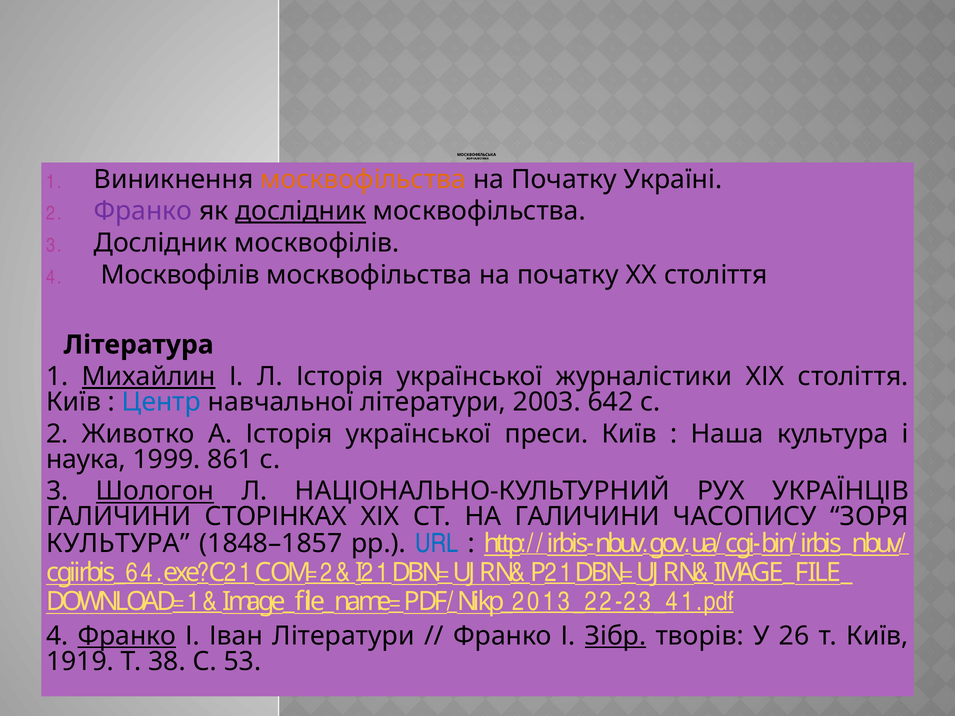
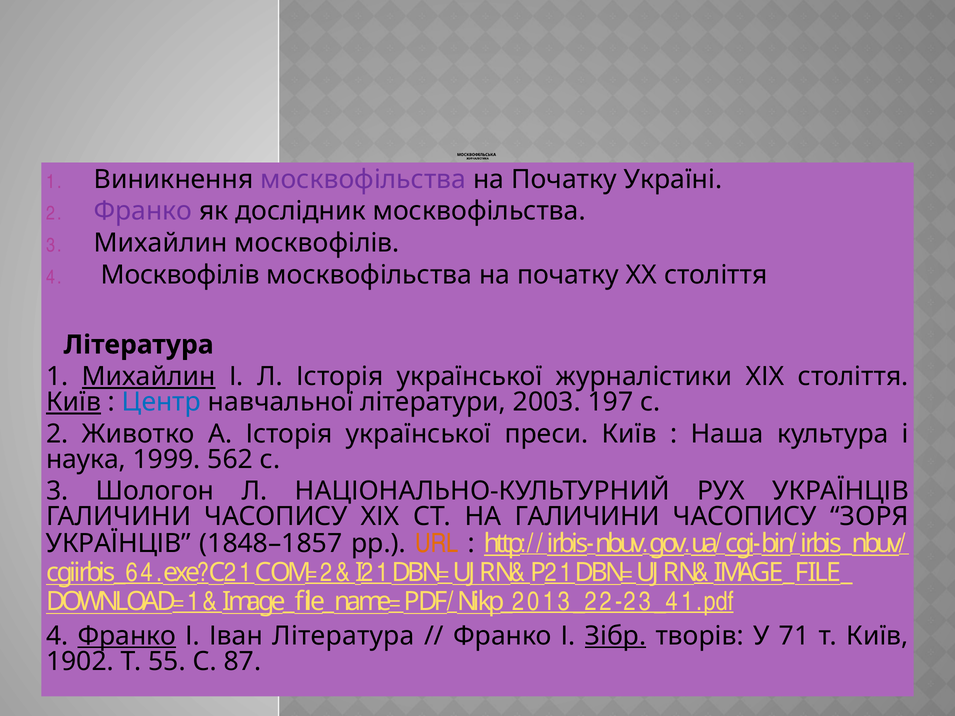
москвофільства at (363, 179) colour: orange -> purple
дослідник at (301, 211) underline: present -> none
3 Дослідник: Дослідник -> Михайлин
Київ at (74, 402) underline: none -> present
642: 642 -> 197
861: 861 -> 562
Шологон underline: present -> none
СТОРІНКАХ at (276, 517): СТОРІНКАХ -> ЧАСОПИСУ
КУЛЬТУРА at (118, 543): КУЛЬТУРА -> УКРАЇНЦІВ
URL colour: blue -> orange
Іван Літератури: Літератури -> Література
26: 26 -> 71
1919: 1919 -> 1902
38: 38 -> 55
53: 53 -> 87
